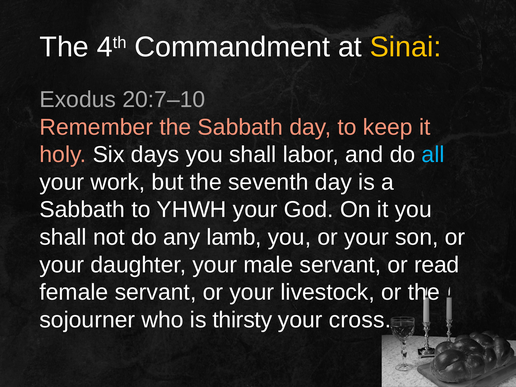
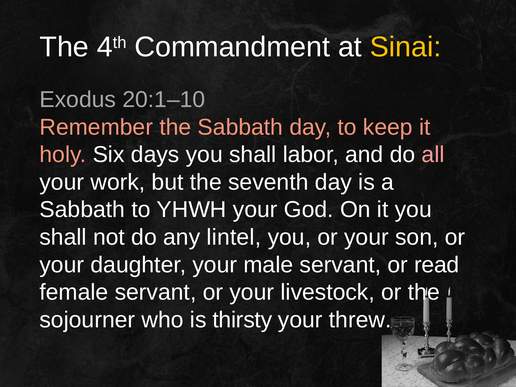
20:7–10: 20:7–10 -> 20:1–10
all colour: light blue -> pink
lamb: lamb -> lintel
cross: cross -> threw
